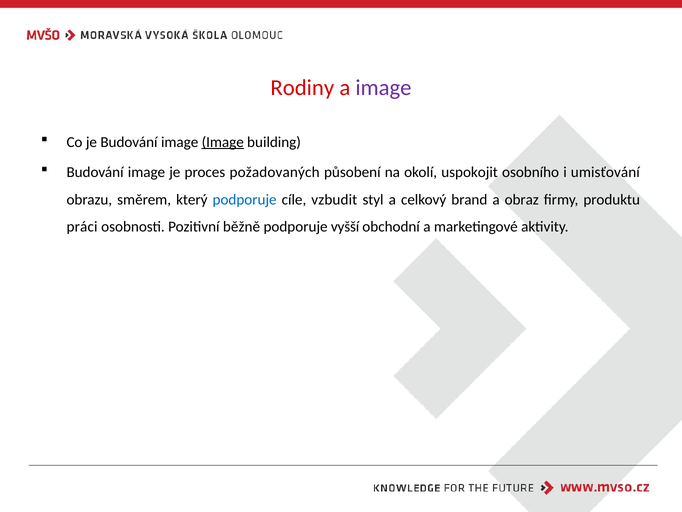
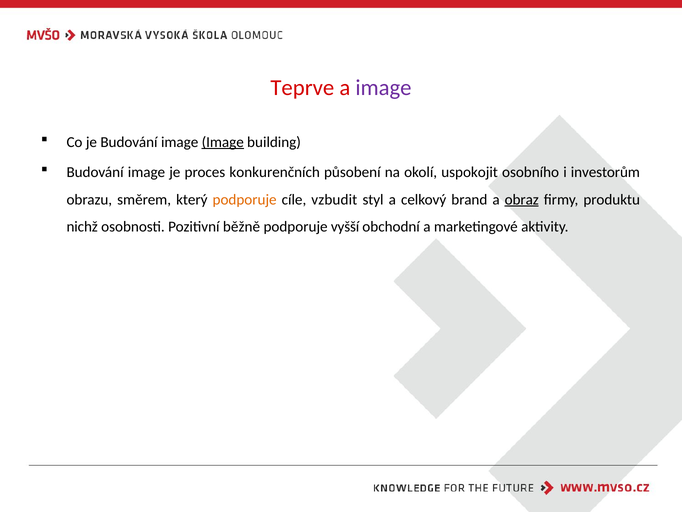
Rodiny: Rodiny -> Teprve
požadovaných: požadovaných -> konkurenčních
umisťování: umisťování -> investorům
podporuje at (245, 199) colour: blue -> orange
obraz underline: none -> present
práci: práci -> nichž
